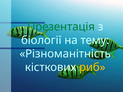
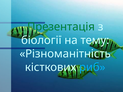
риб colour: yellow -> light blue
